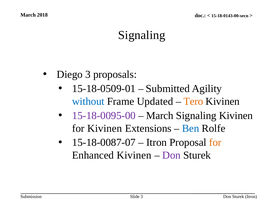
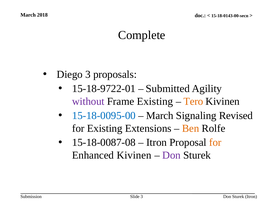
Signaling at (142, 35): Signaling -> Complete
15-18-0509-01: 15-18-0509-01 -> 15-18-9722-01
without colour: blue -> purple
Frame Updated: Updated -> Existing
15-18-0095-00 colour: purple -> blue
Signaling Kivinen: Kivinen -> Revised
for Kivinen: Kivinen -> Existing
Ben colour: blue -> orange
15-18-0087-07: 15-18-0087-07 -> 15-18-0087-08
